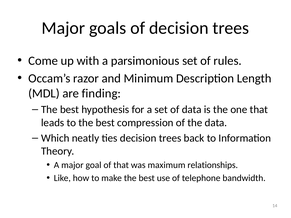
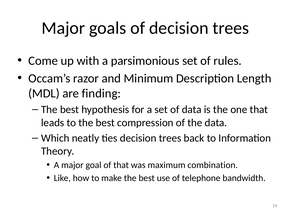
relationships: relationships -> combination
